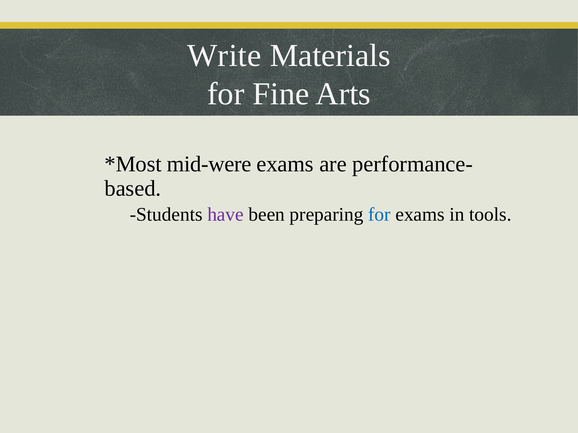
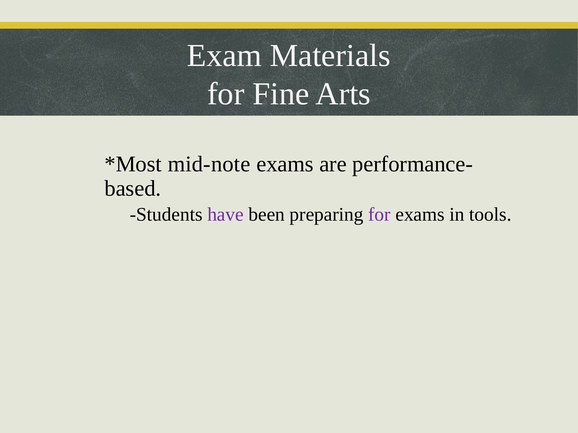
Write: Write -> Exam
mid-were: mid-were -> mid-note
for at (379, 215) colour: blue -> purple
